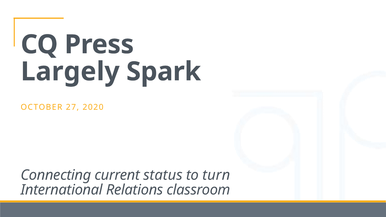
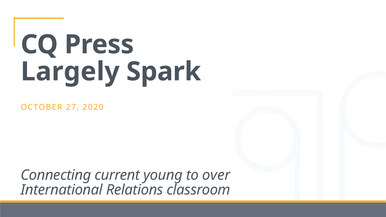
status: status -> young
turn: turn -> over
